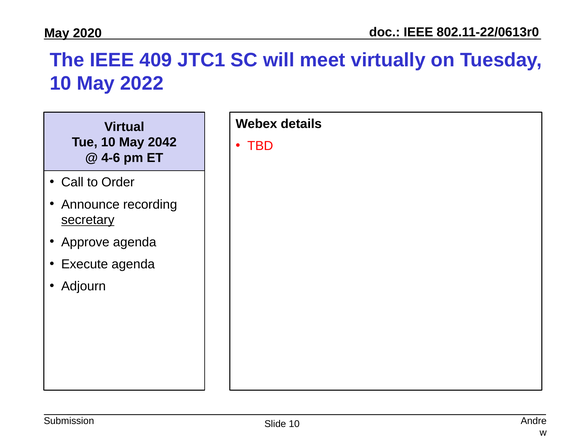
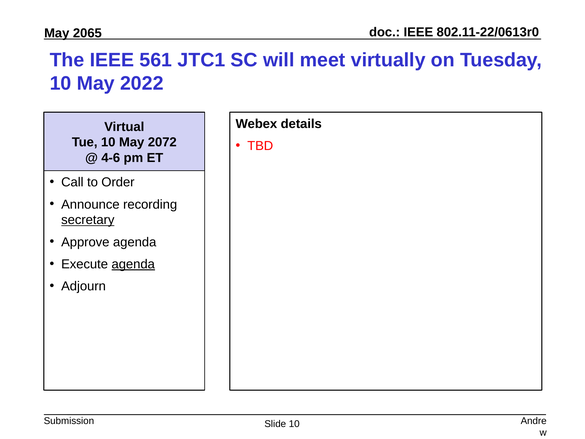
2020: 2020 -> 2065
409: 409 -> 561
2042: 2042 -> 2072
agenda at (133, 264) underline: none -> present
